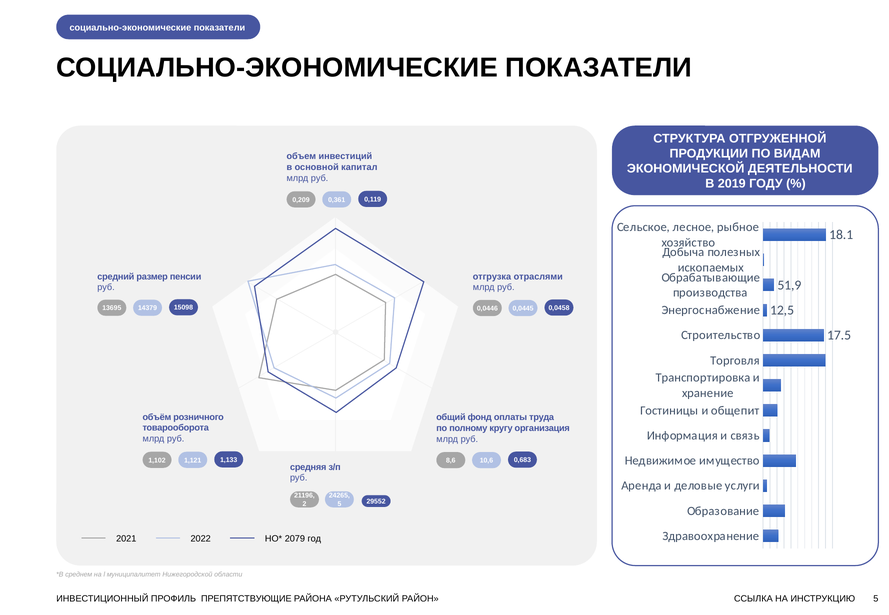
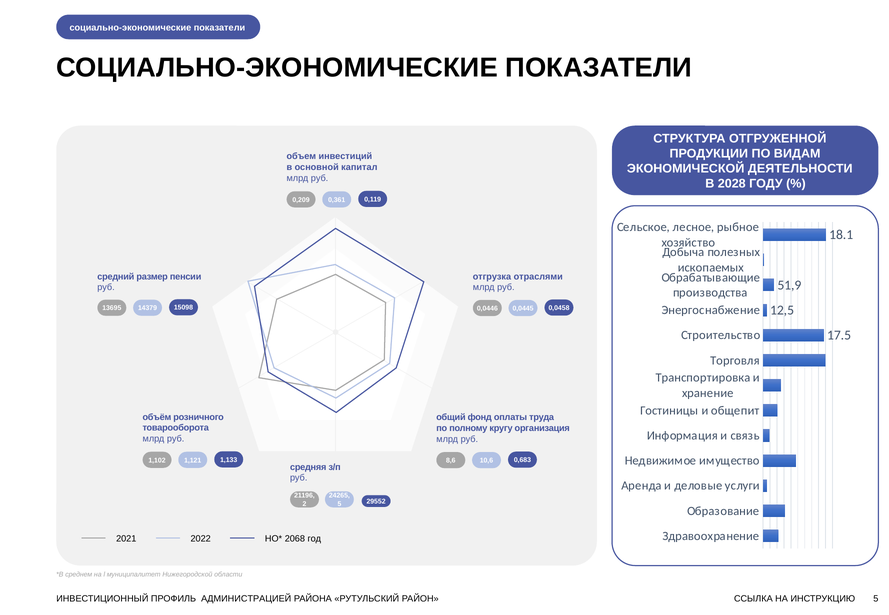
2019: 2019 -> 2028
2079: 2079 -> 2068
ПРЕПЯТСТВУЮЩИЕ: ПРЕПЯТСТВУЮЩИЕ -> АДМИНИСТРАЦИЕЙ
